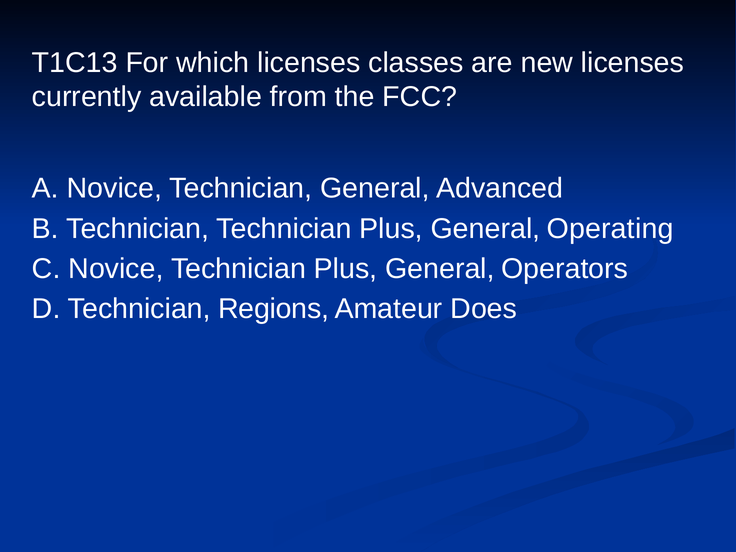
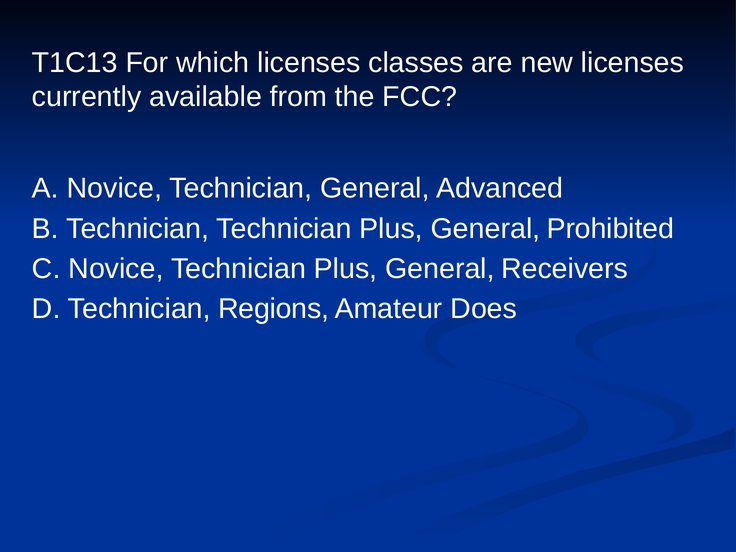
Operating: Operating -> Prohibited
Operators: Operators -> Receivers
